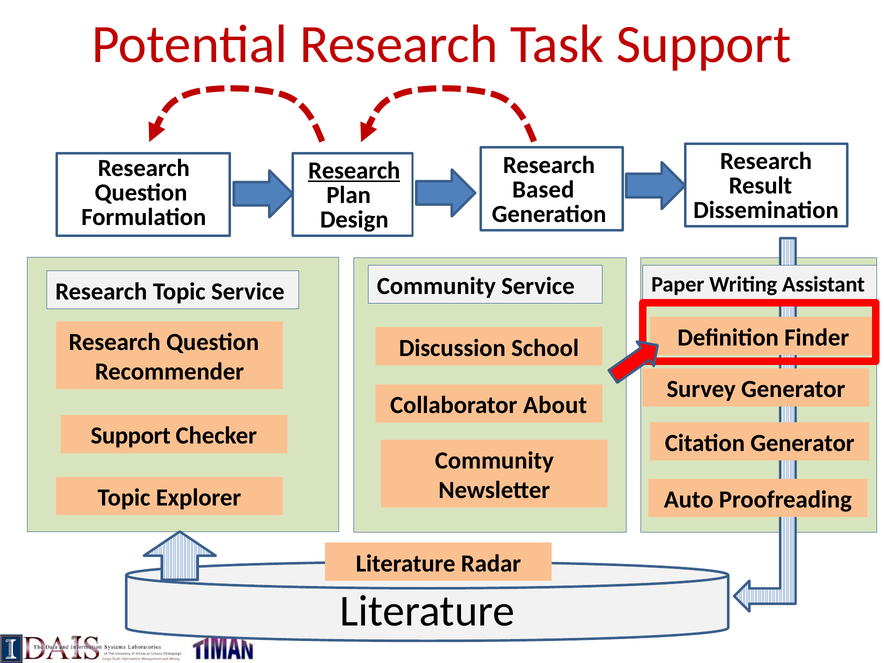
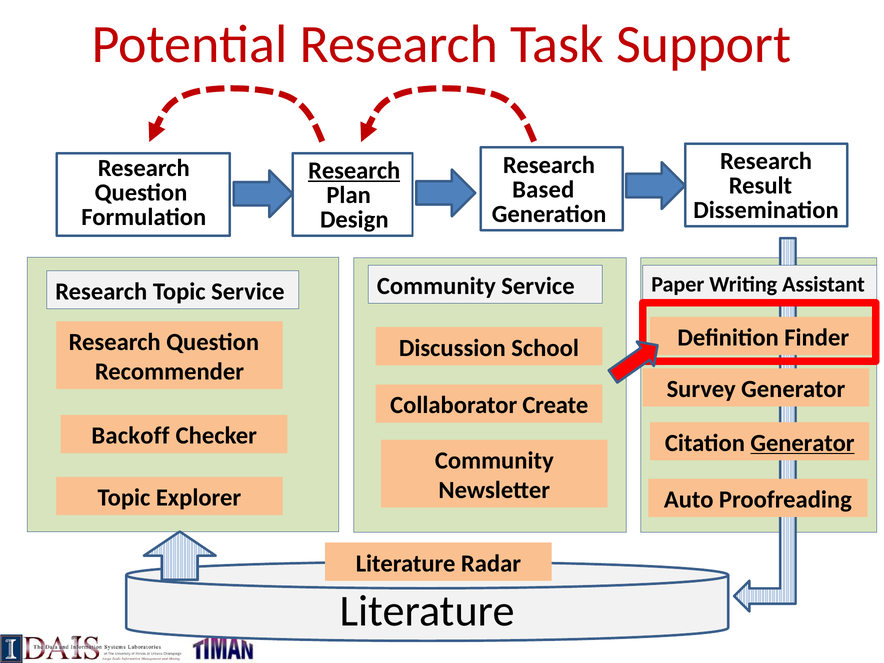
About: About -> Create
Support at (131, 436): Support -> Backoff
Generator at (803, 443) underline: none -> present
